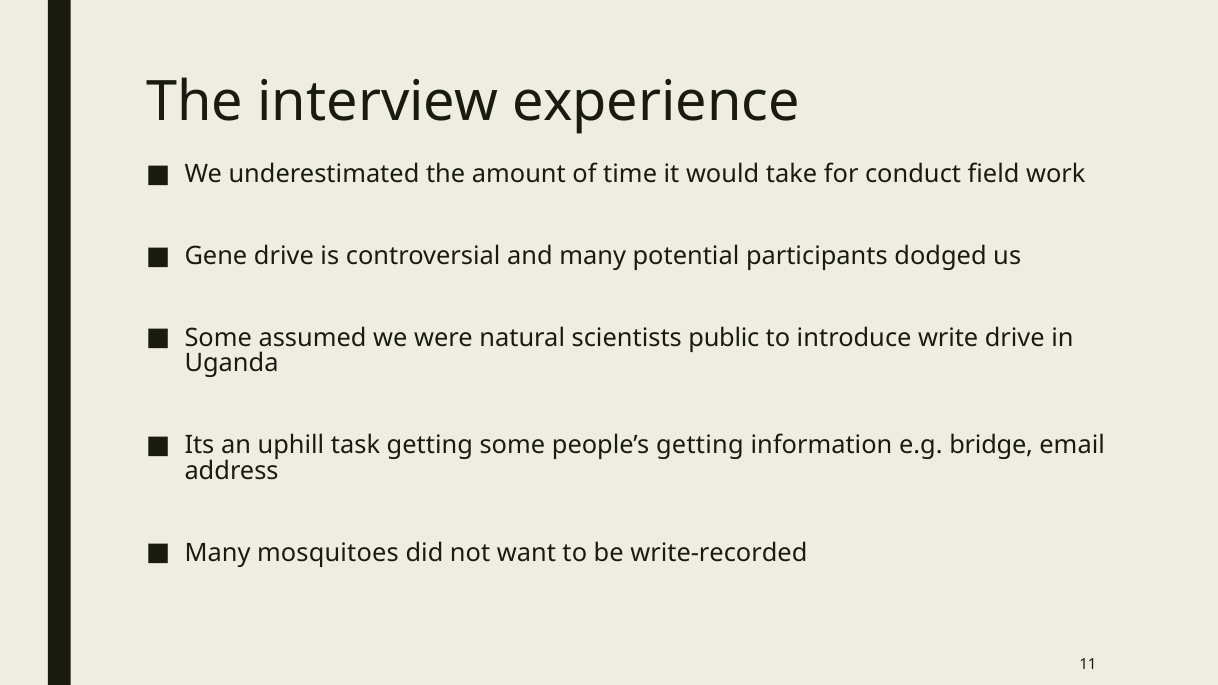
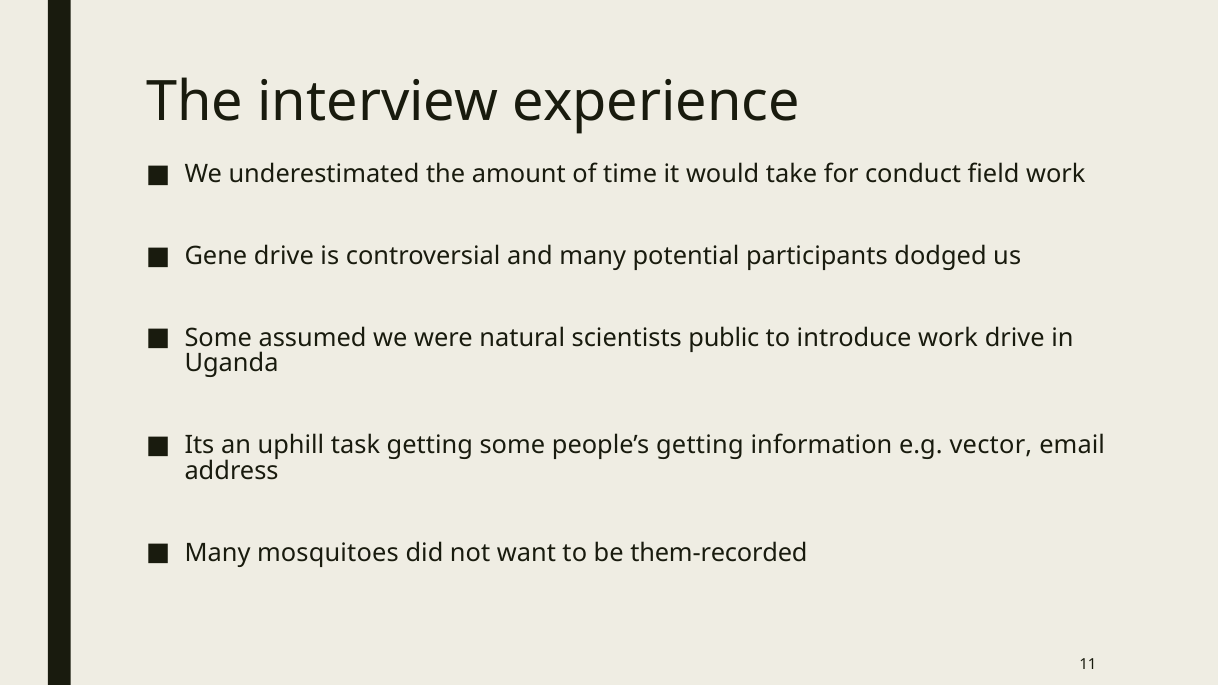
introduce write: write -> work
bridge: bridge -> vector
write-recorded: write-recorded -> them-recorded
